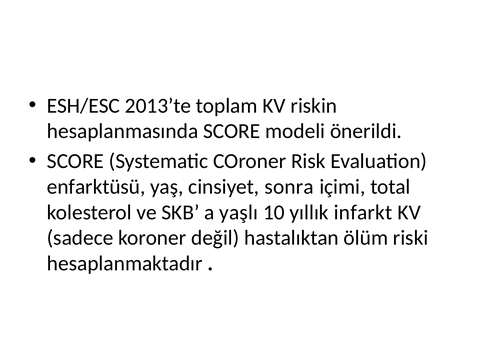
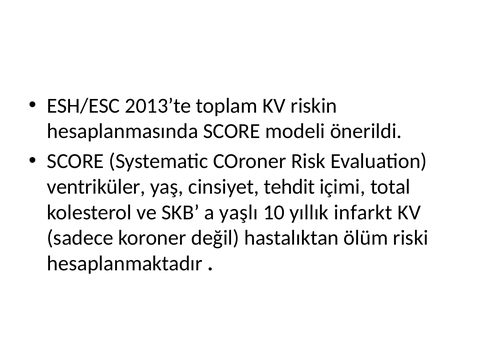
enfarktüsü: enfarktüsü -> ventriküler
sonra: sonra -> tehdit
